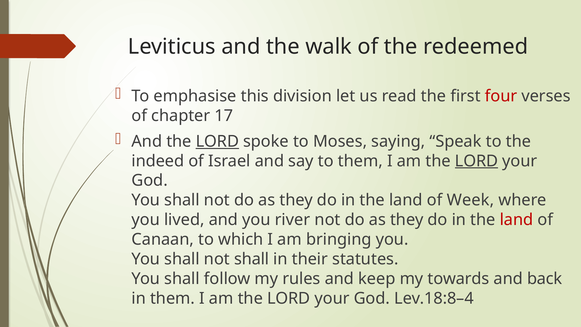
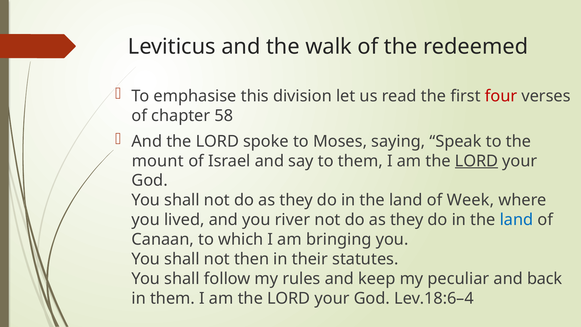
17: 17 -> 58
LORD at (217, 141) underline: present -> none
indeed: indeed -> mount
land at (516, 220) colour: red -> blue
not shall: shall -> then
towards: towards -> peculiar
Lev.18:8–4: Lev.18:8–4 -> Lev.18:6–4
